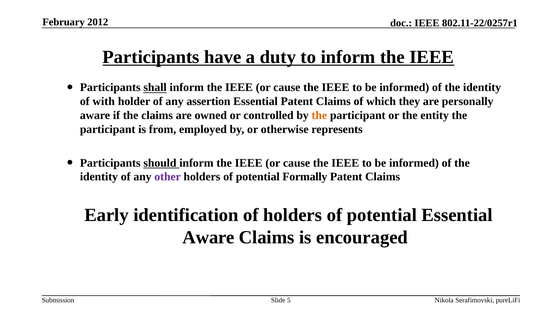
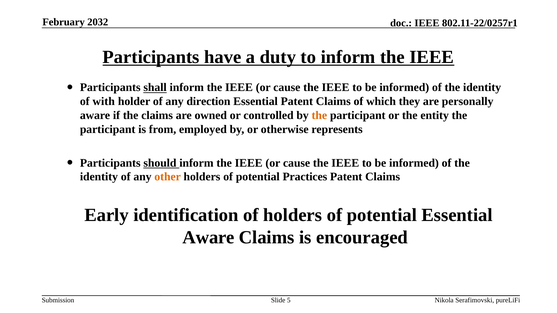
2012: 2012 -> 2032
assertion: assertion -> direction
other colour: purple -> orange
Formally: Formally -> Practices
